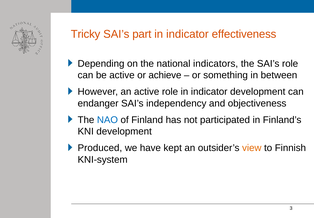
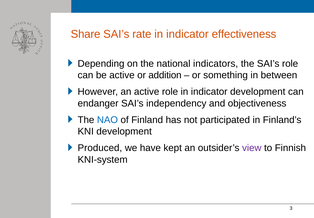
Tricky: Tricky -> Share
part: part -> rate
achieve: achieve -> addition
view colour: orange -> purple
